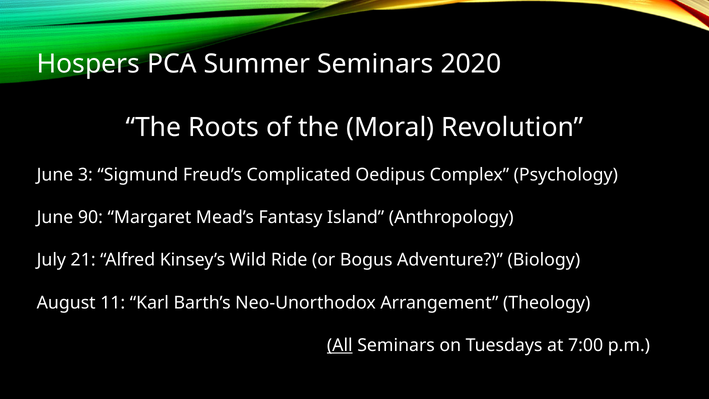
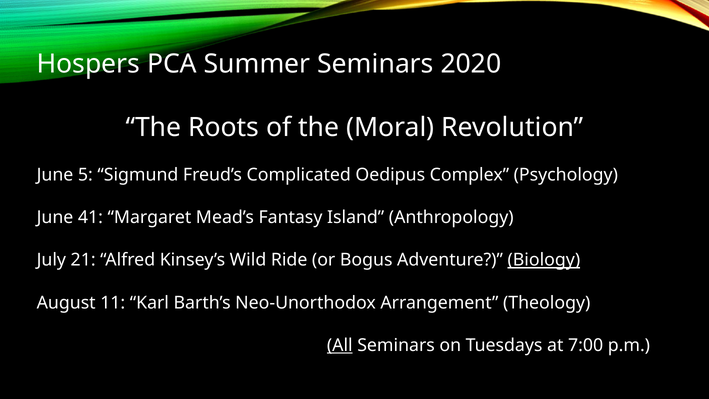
3: 3 -> 5
90: 90 -> 41
Biology underline: none -> present
